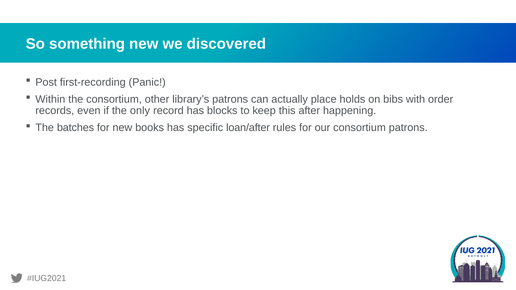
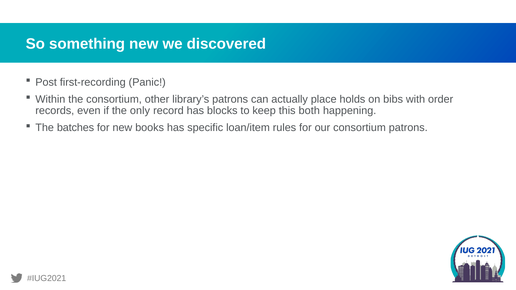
after: after -> both
loan/after: loan/after -> loan/item
